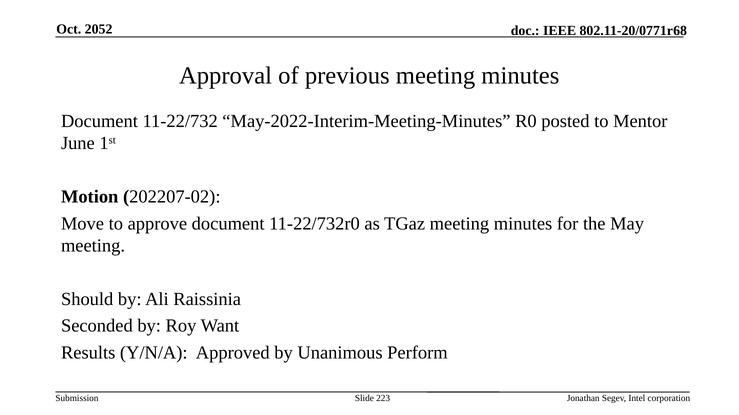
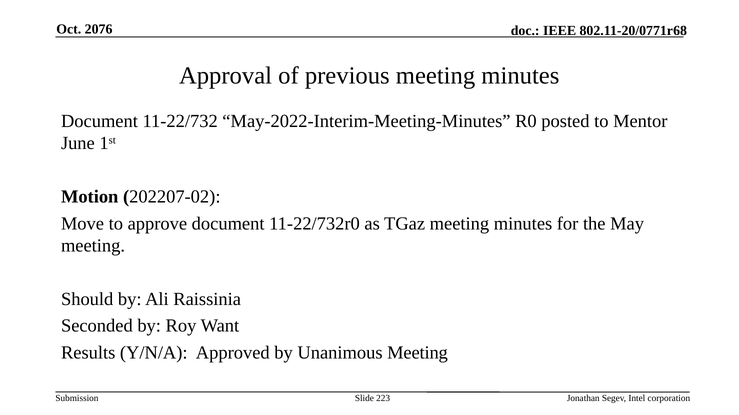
2052: 2052 -> 2076
Unanimous Perform: Perform -> Meeting
